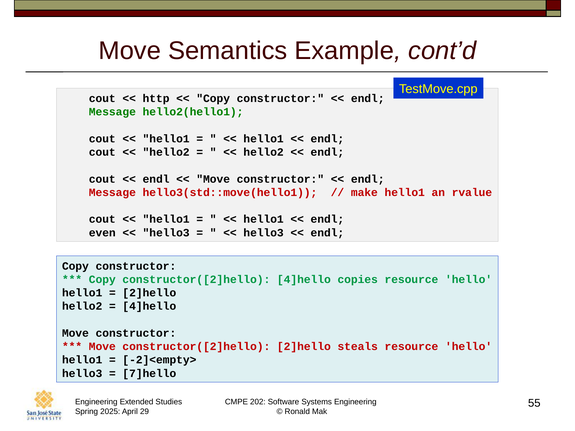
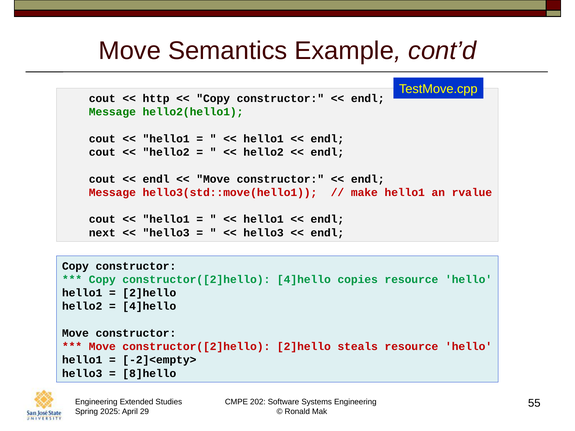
even: even -> next
7]hello: 7]hello -> 8]hello
